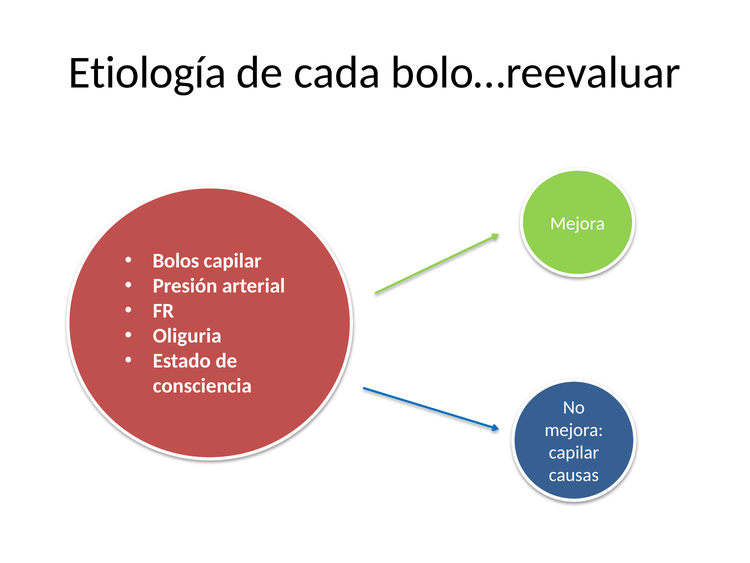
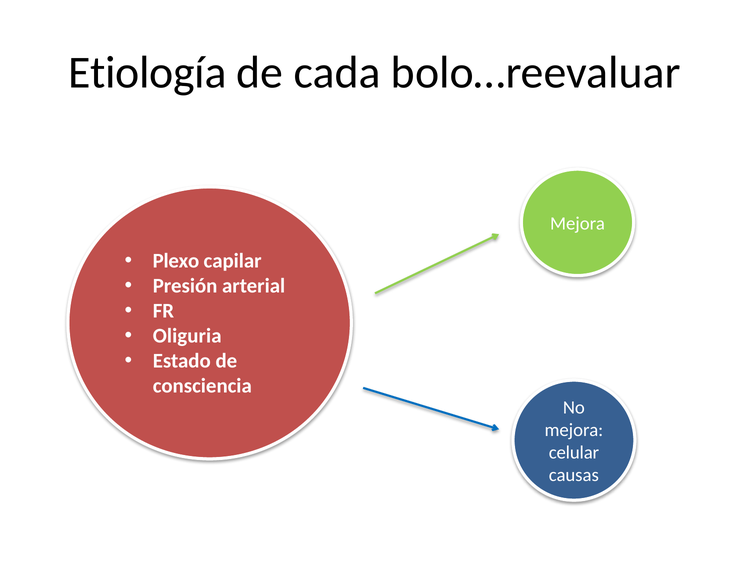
Bolos: Bolos -> Plexo
capilar at (574, 452): capilar -> celular
